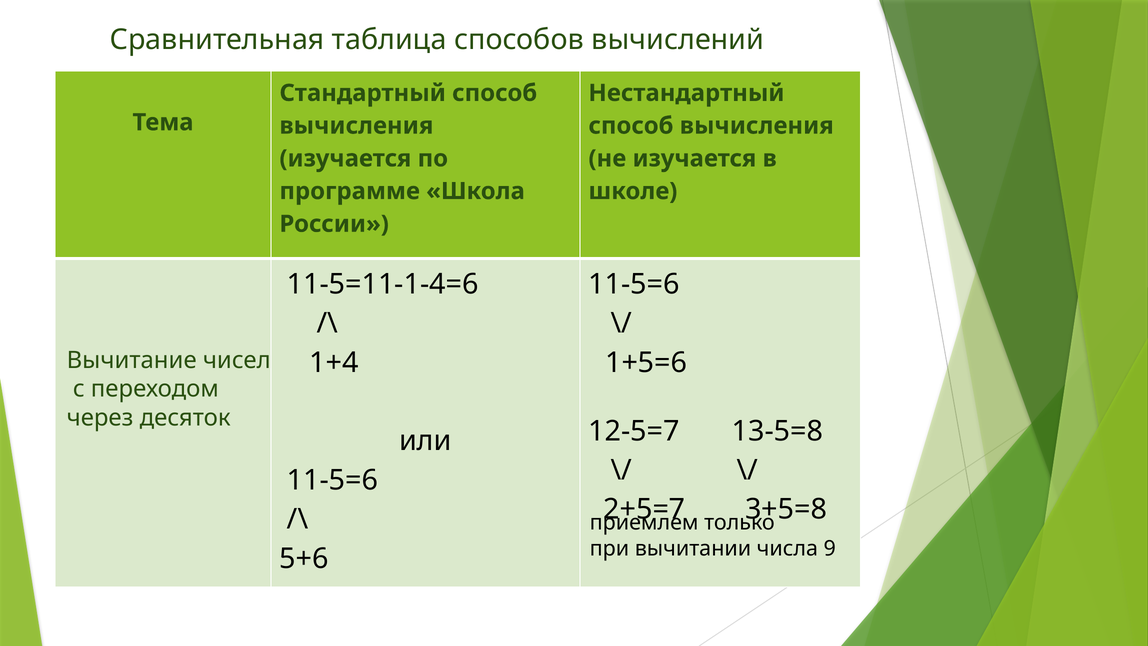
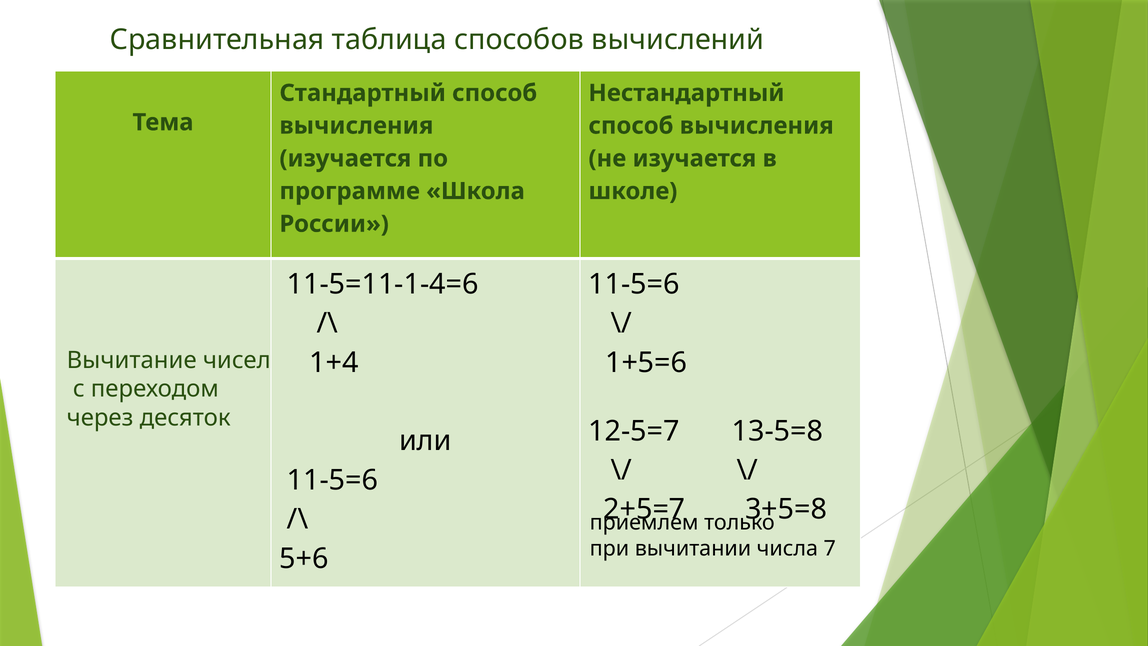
9: 9 -> 7
